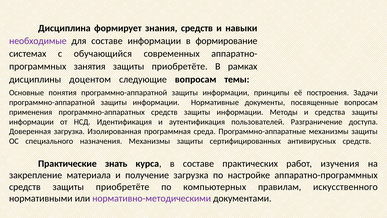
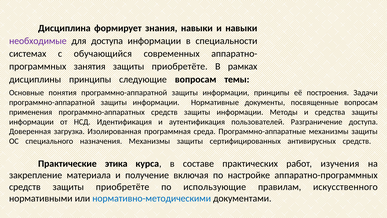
знания средств: средств -> навыки
для составе: составе -> доступа
формирование: формирование -> специальности
дисциплины доцентом: доцентом -> принципы
знать: знать -> этика
получение загрузка: загрузка -> включая
компьютерных: компьютерных -> использующие
нормативно-методическими colour: purple -> blue
